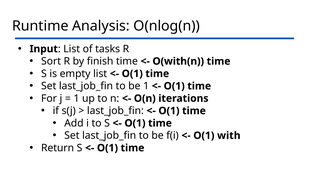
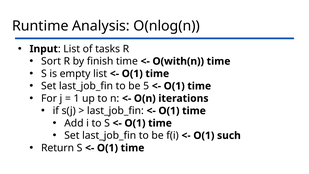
be 1: 1 -> 5
with: with -> such
